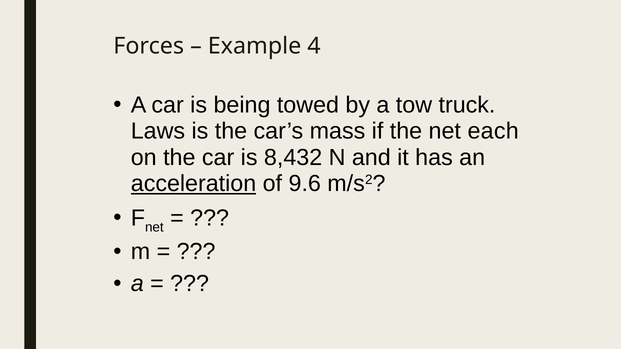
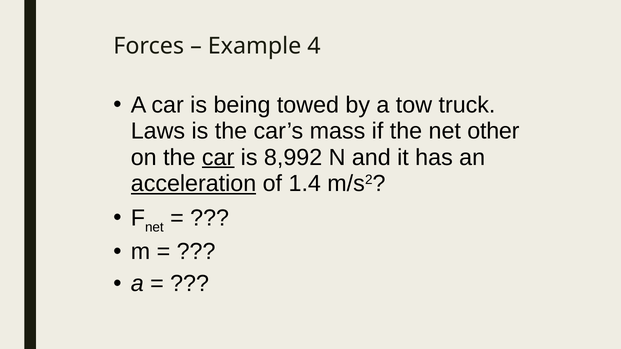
each: each -> other
car at (218, 157) underline: none -> present
8,432: 8,432 -> 8,992
9.6: 9.6 -> 1.4
